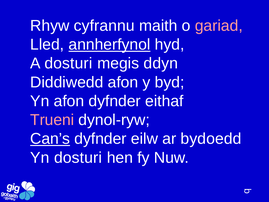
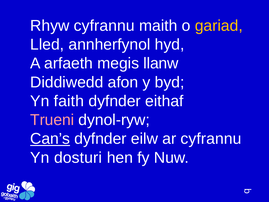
gariad colour: pink -> yellow
annherfynol underline: present -> none
A dosturi: dosturi -> arfaeth
ddyn: ddyn -> llanw
Yn afon: afon -> faith
ar bydoedd: bydoedd -> cyfrannu
